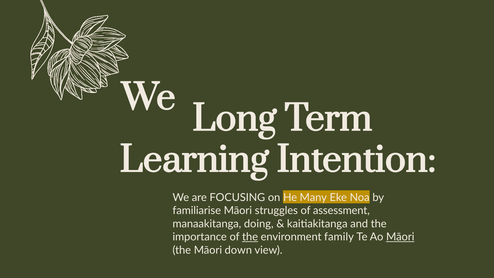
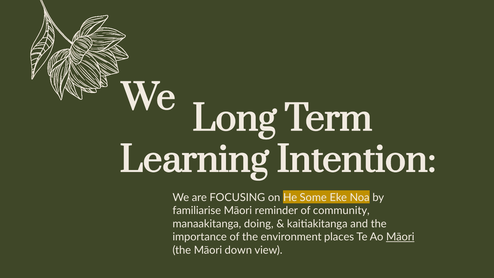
Many: Many -> Some
struggles: struggles -> reminder
assessment: assessment -> community
the at (250, 237) underline: present -> none
family: family -> places
